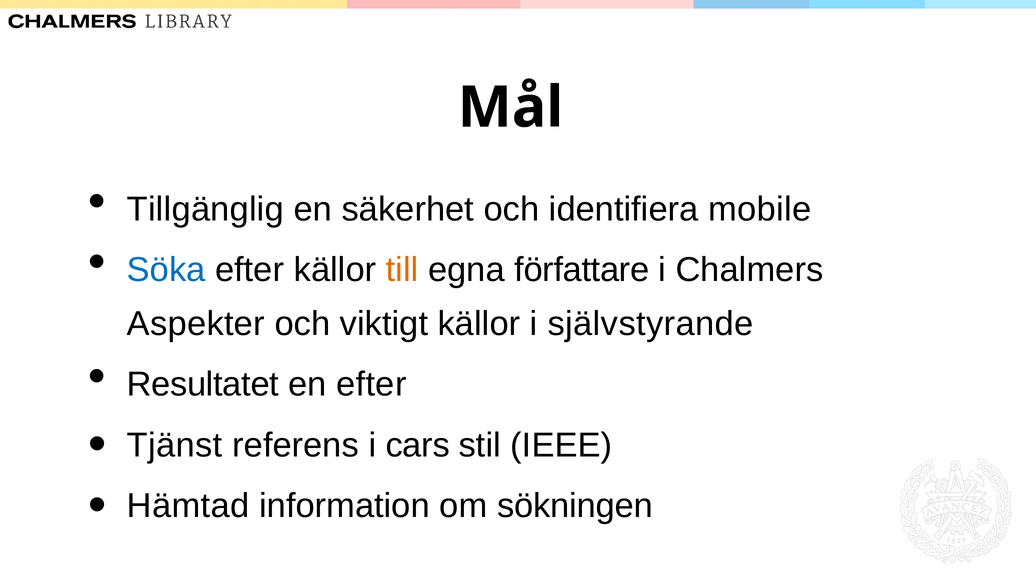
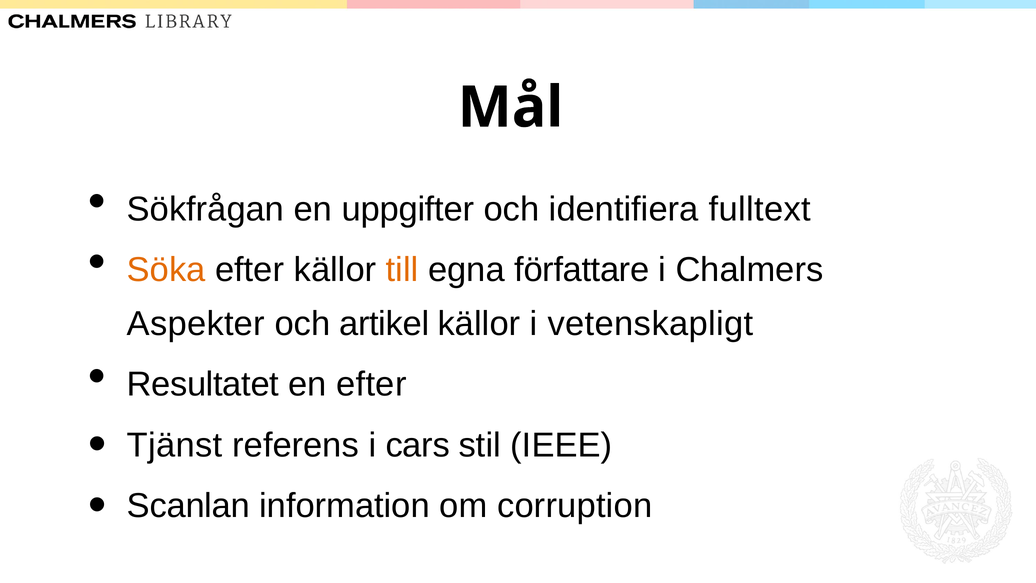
Tillgänglig: Tillgänglig -> Sökfrågan
säkerhet: säkerhet -> uppgifter
mobile: mobile -> fulltext
Söka colour: blue -> orange
viktigt: viktigt -> artikel
självstyrande: självstyrande -> vetenskapligt
Hämtad: Hämtad -> Scanlan
sökningen: sökningen -> corruption
